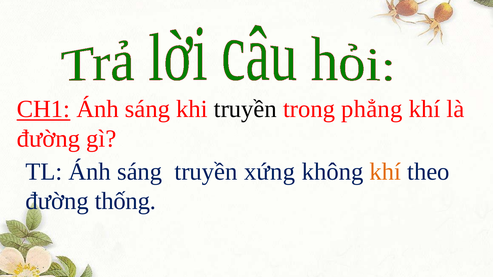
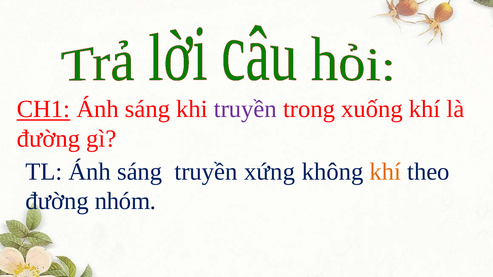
truyền at (245, 109) colour: black -> purple
phẳng: phẳng -> xuống
thống: thống -> nhóm
